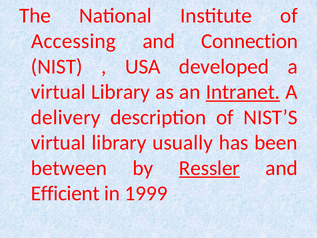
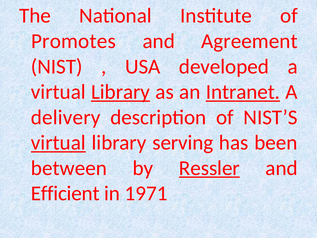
Accessing: Accessing -> Promotes
Connection: Connection -> Agreement
Library at (121, 92) underline: none -> present
virtual at (58, 143) underline: none -> present
usually: usually -> serving
1999: 1999 -> 1971
